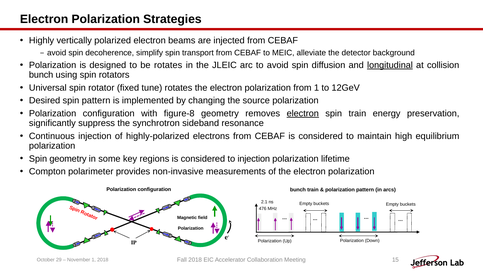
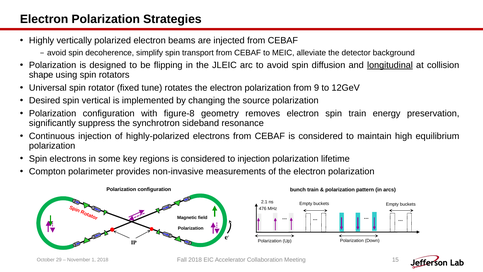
be rotates: rotates -> flipping
bunch at (41, 75): bunch -> shape
from 1: 1 -> 9
spin pattern: pattern -> vertical
electron at (303, 113) underline: present -> none
Spin geometry: geometry -> electrons
